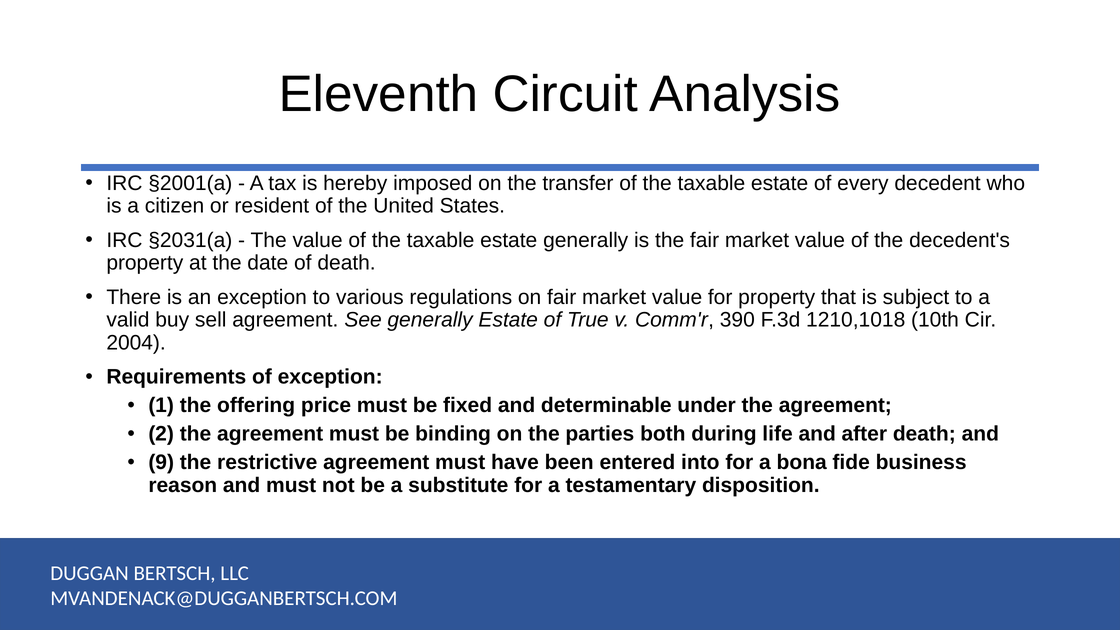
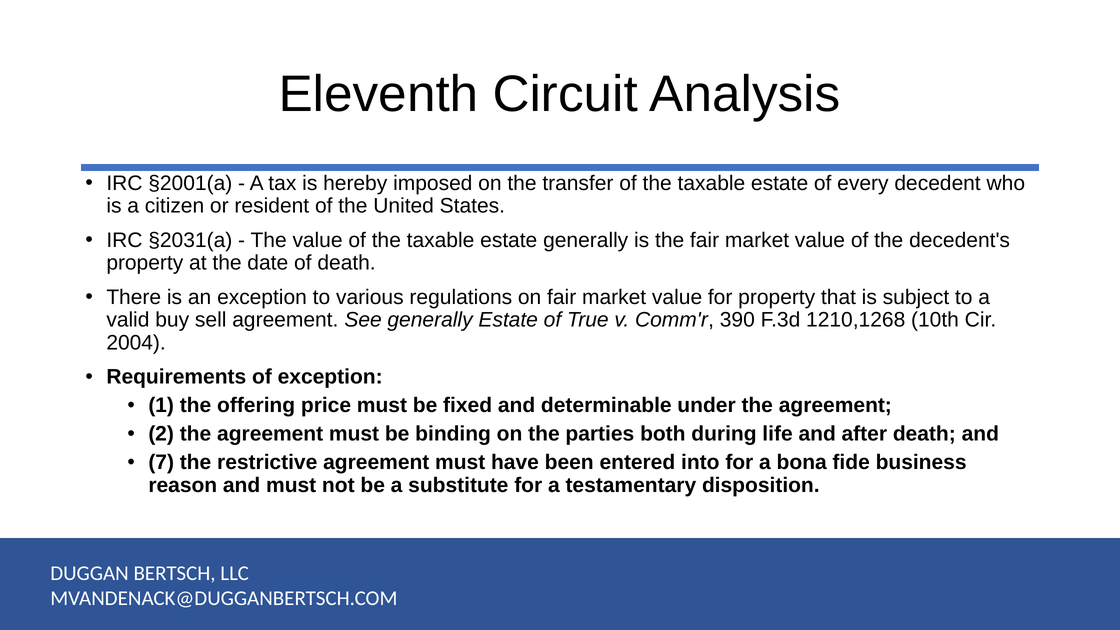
1210,1018: 1210,1018 -> 1210,1268
9: 9 -> 7
